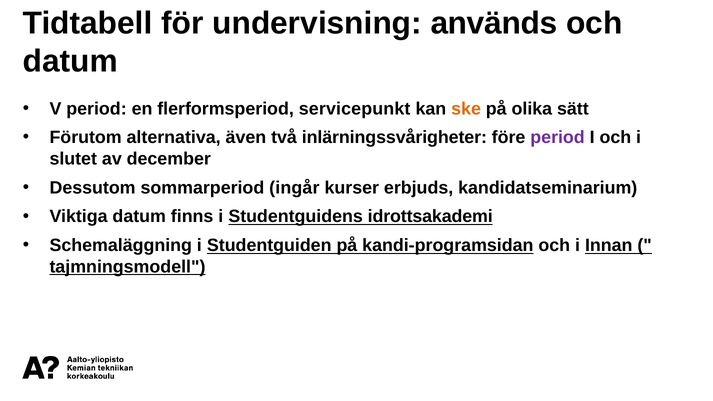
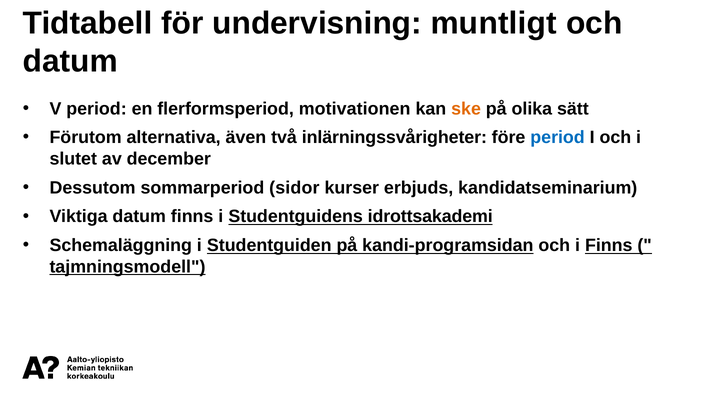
används: används -> muntligt
servicepunkt: servicepunkt -> motivationen
period at (558, 138) colour: purple -> blue
ingår: ingår -> sidor
i Innan: Innan -> Finns
